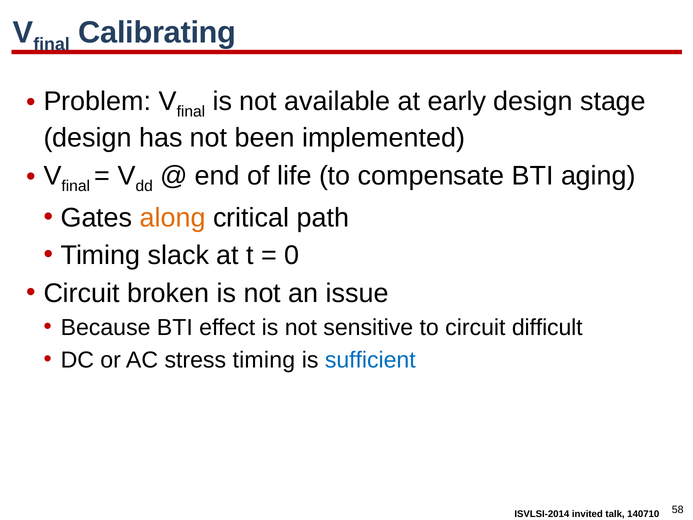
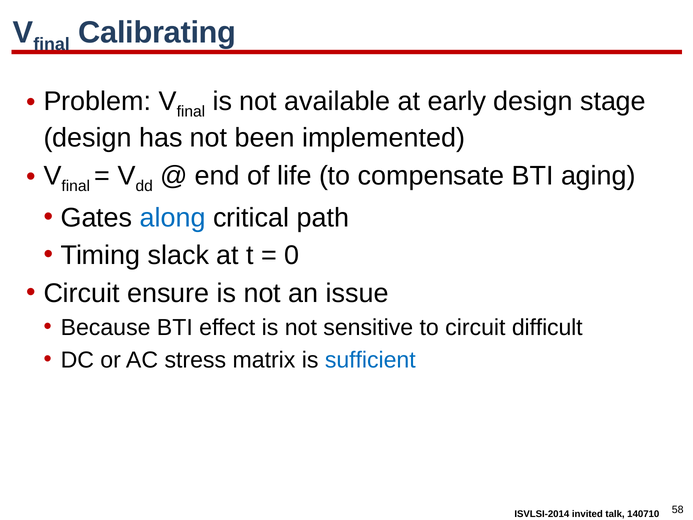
along colour: orange -> blue
broken: broken -> ensure
stress timing: timing -> matrix
